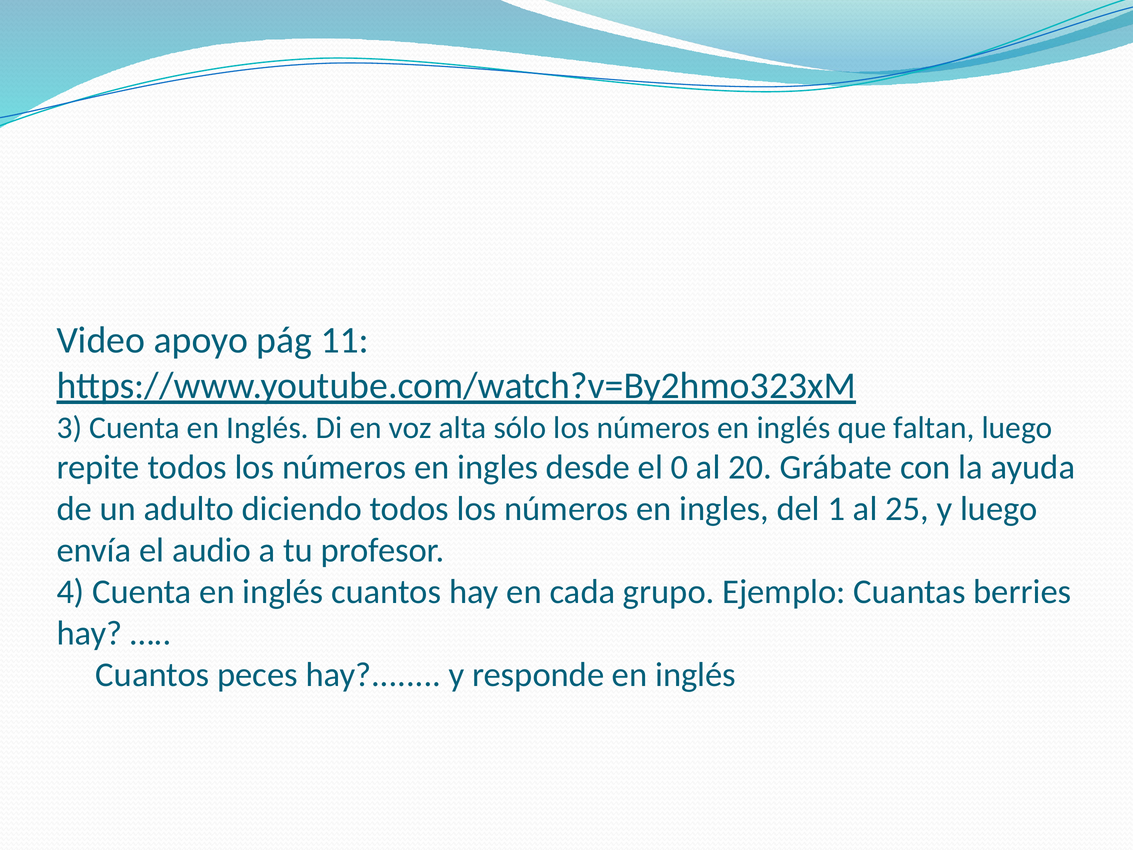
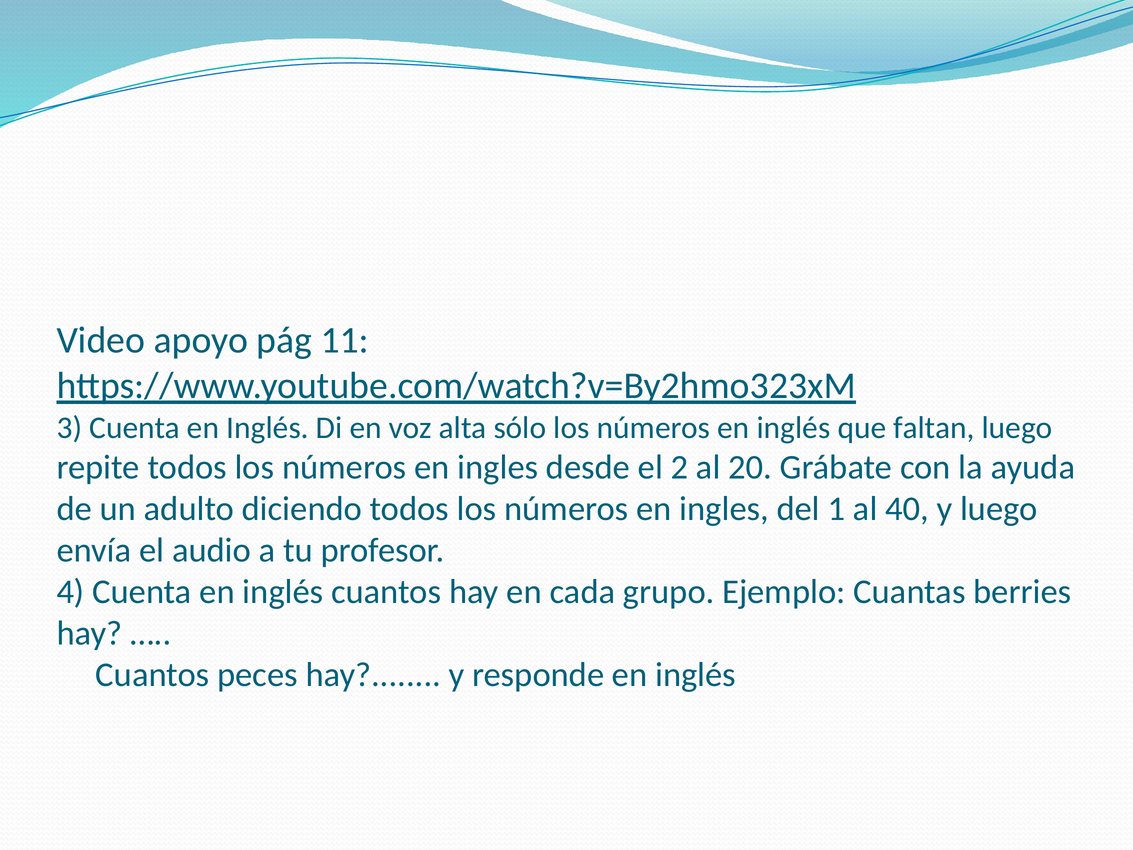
0: 0 -> 2
25: 25 -> 40
